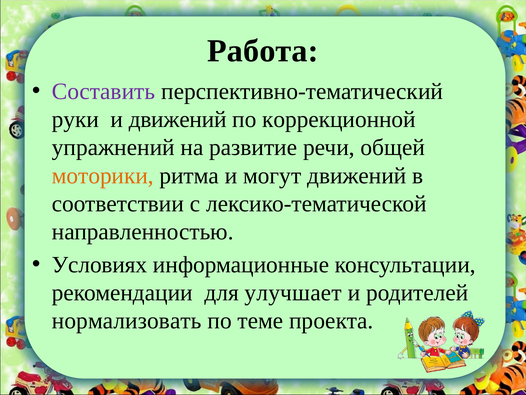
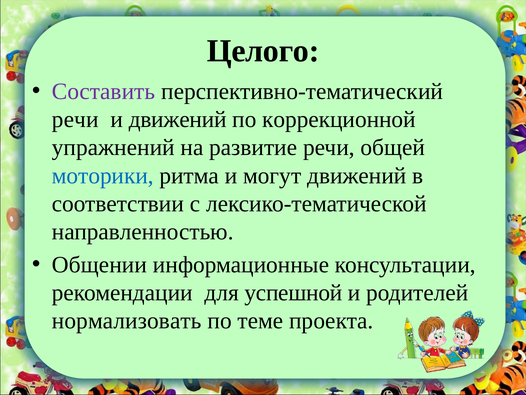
Работа: Работа -> Целого
руки at (75, 119): руки -> речи
моторики colour: orange -> blue
Условиях: Условиях -> Общении
улучшает: улучшает -> успешной
